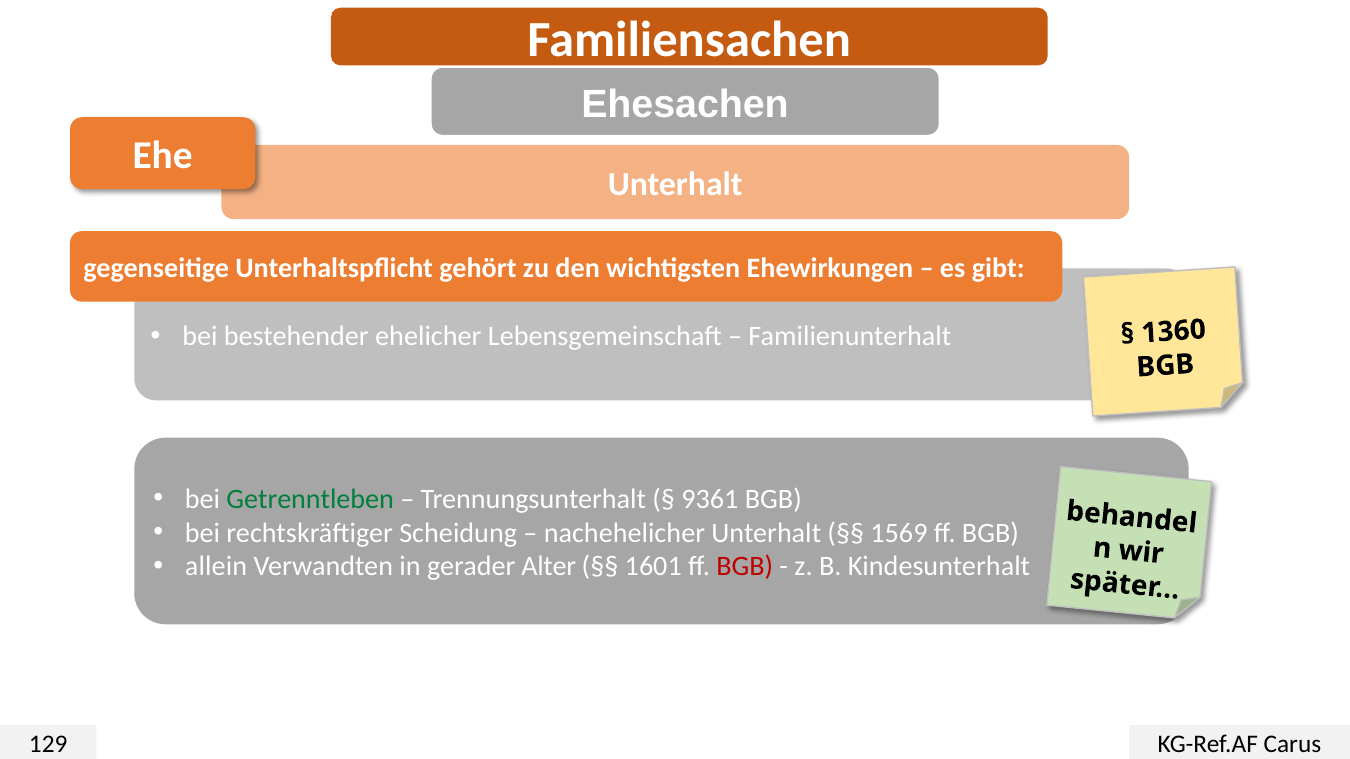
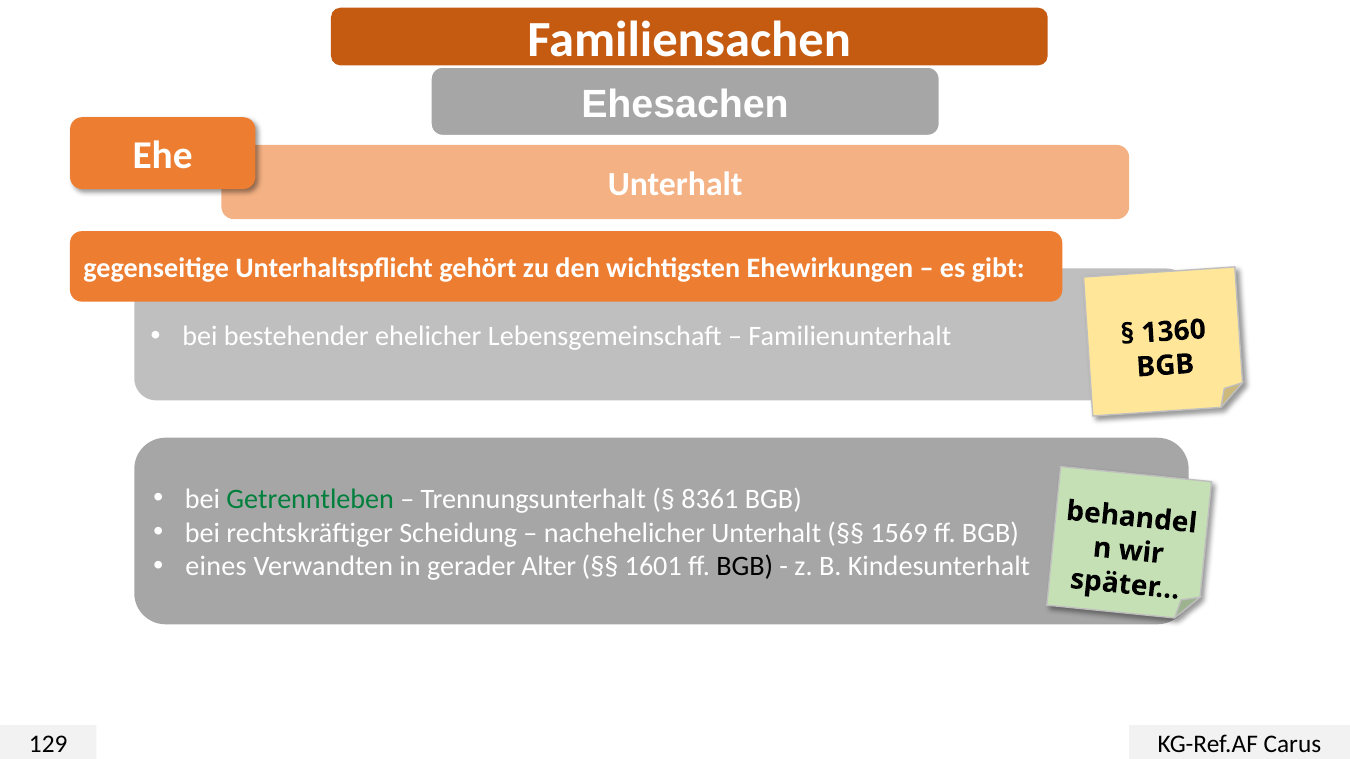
9361: 9361 -> 8361
allein: allein -> eines
BGB at (745, 567) colour: red -> black
